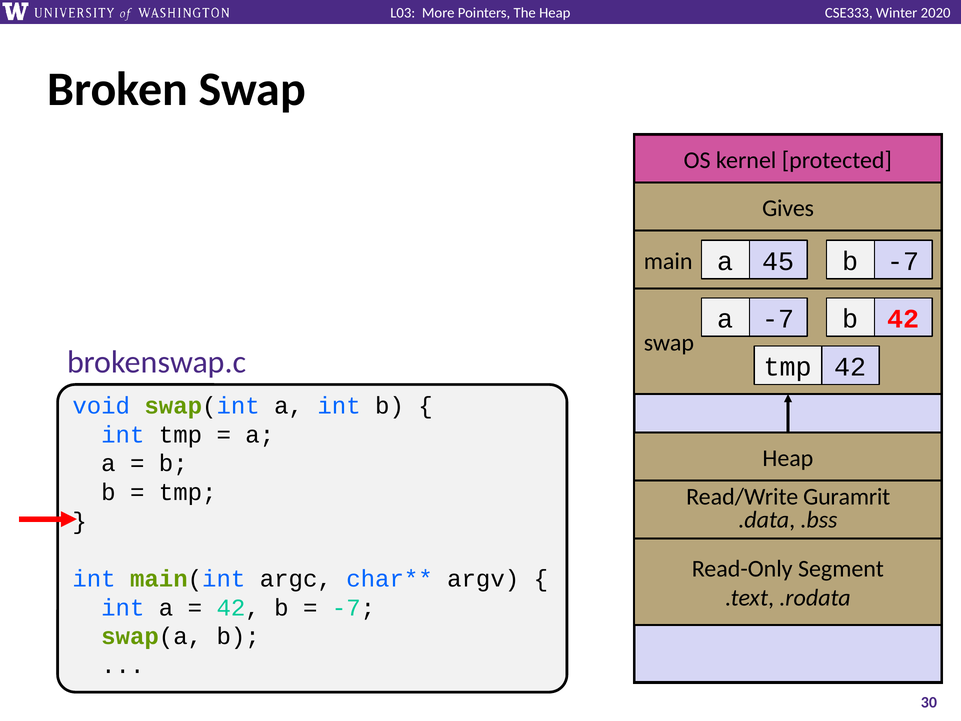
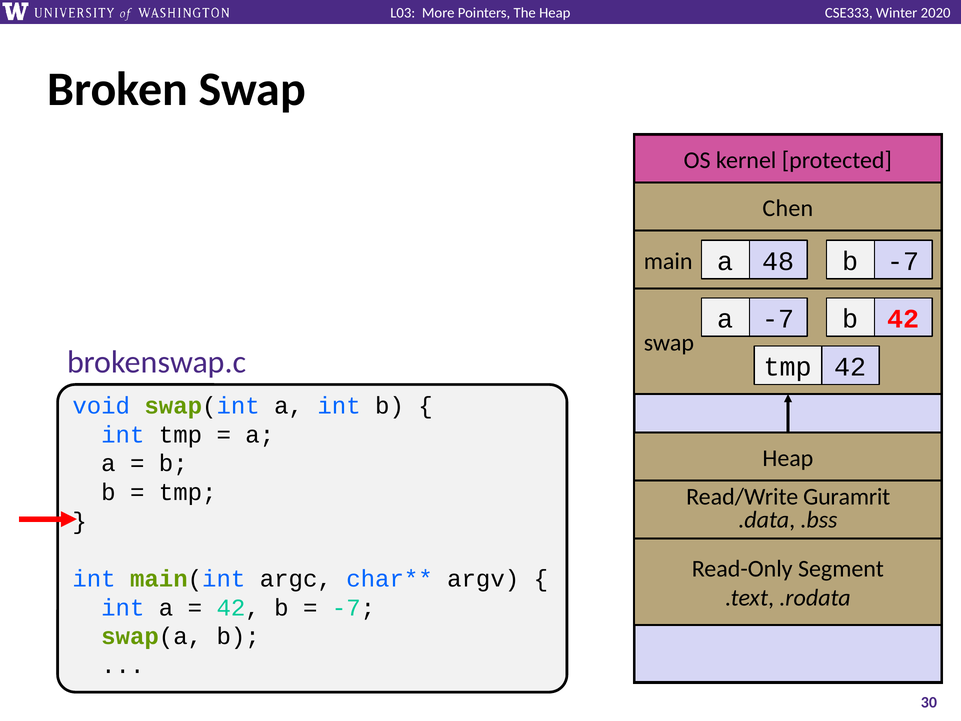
Gives: Gives -> Chen
45: 45 -> 48
